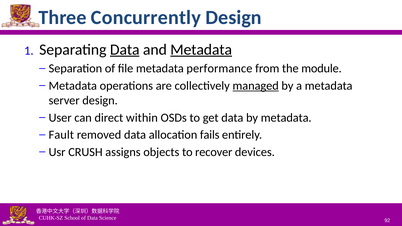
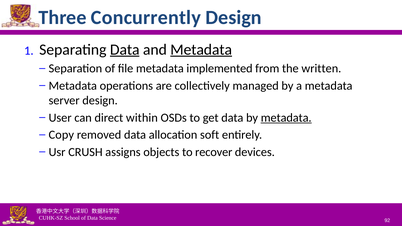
performance: performance -> implemented
module: module -> written
managed underline: present -> none
metadata at (286, 118) underline: none -> present
Fault: Fault -> Copy
fails: fails -> soft
